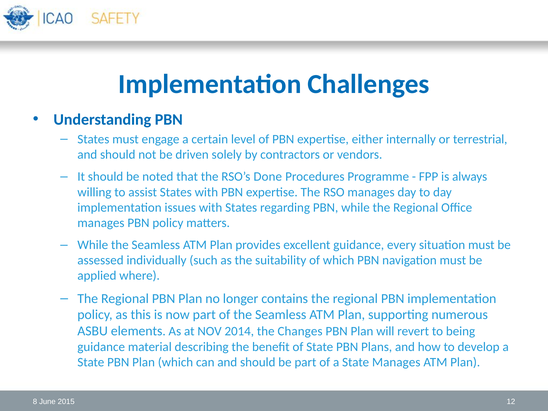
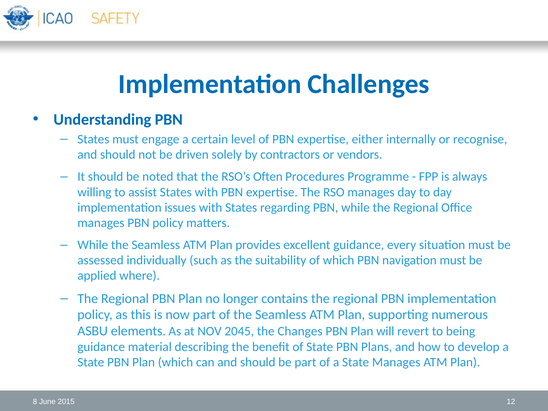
terrestrial: terrestrial -> recognise
Done: Done -> Often
2014: 2014 -> 2045
